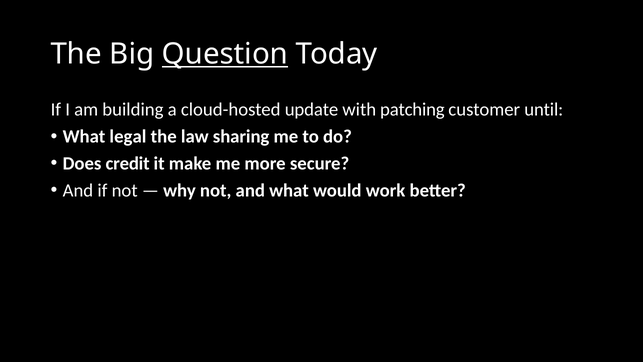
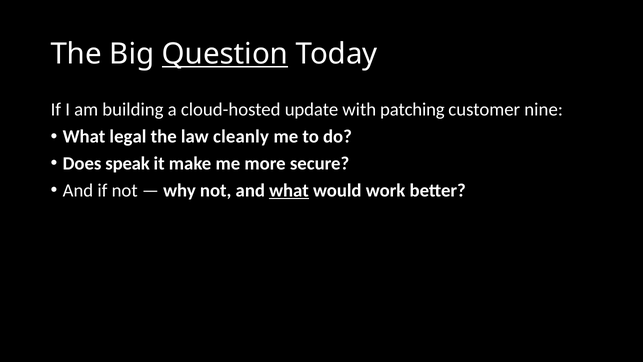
until: until -> nine
sharing: sharing -> cleanly
credit: credit -> speak
what at (289, 190) underline: none -> present
